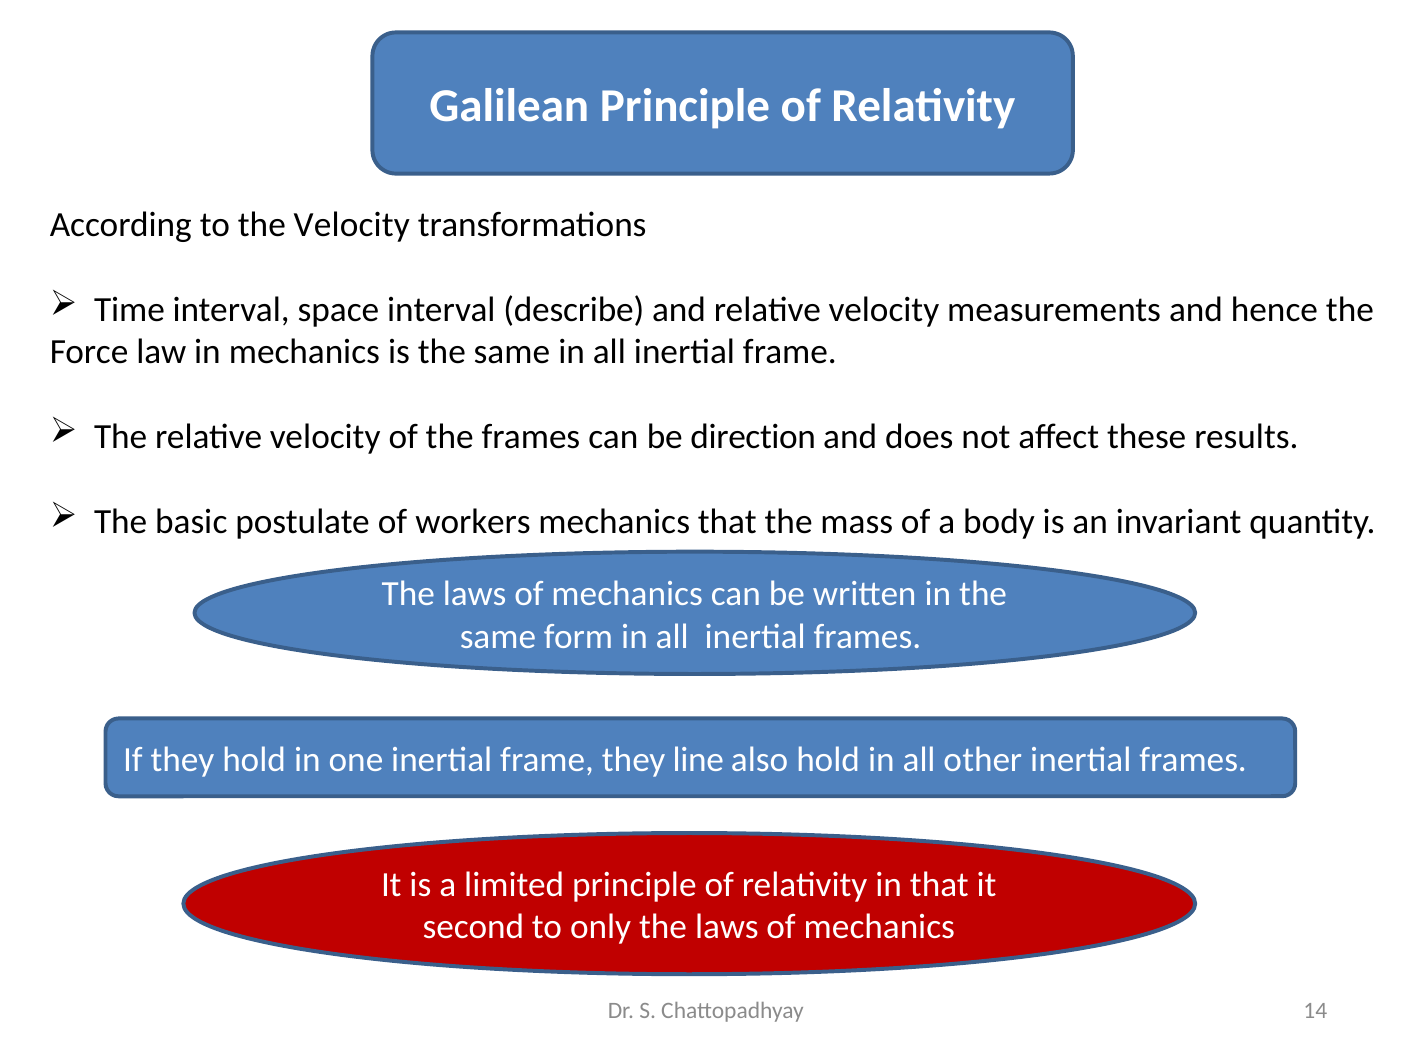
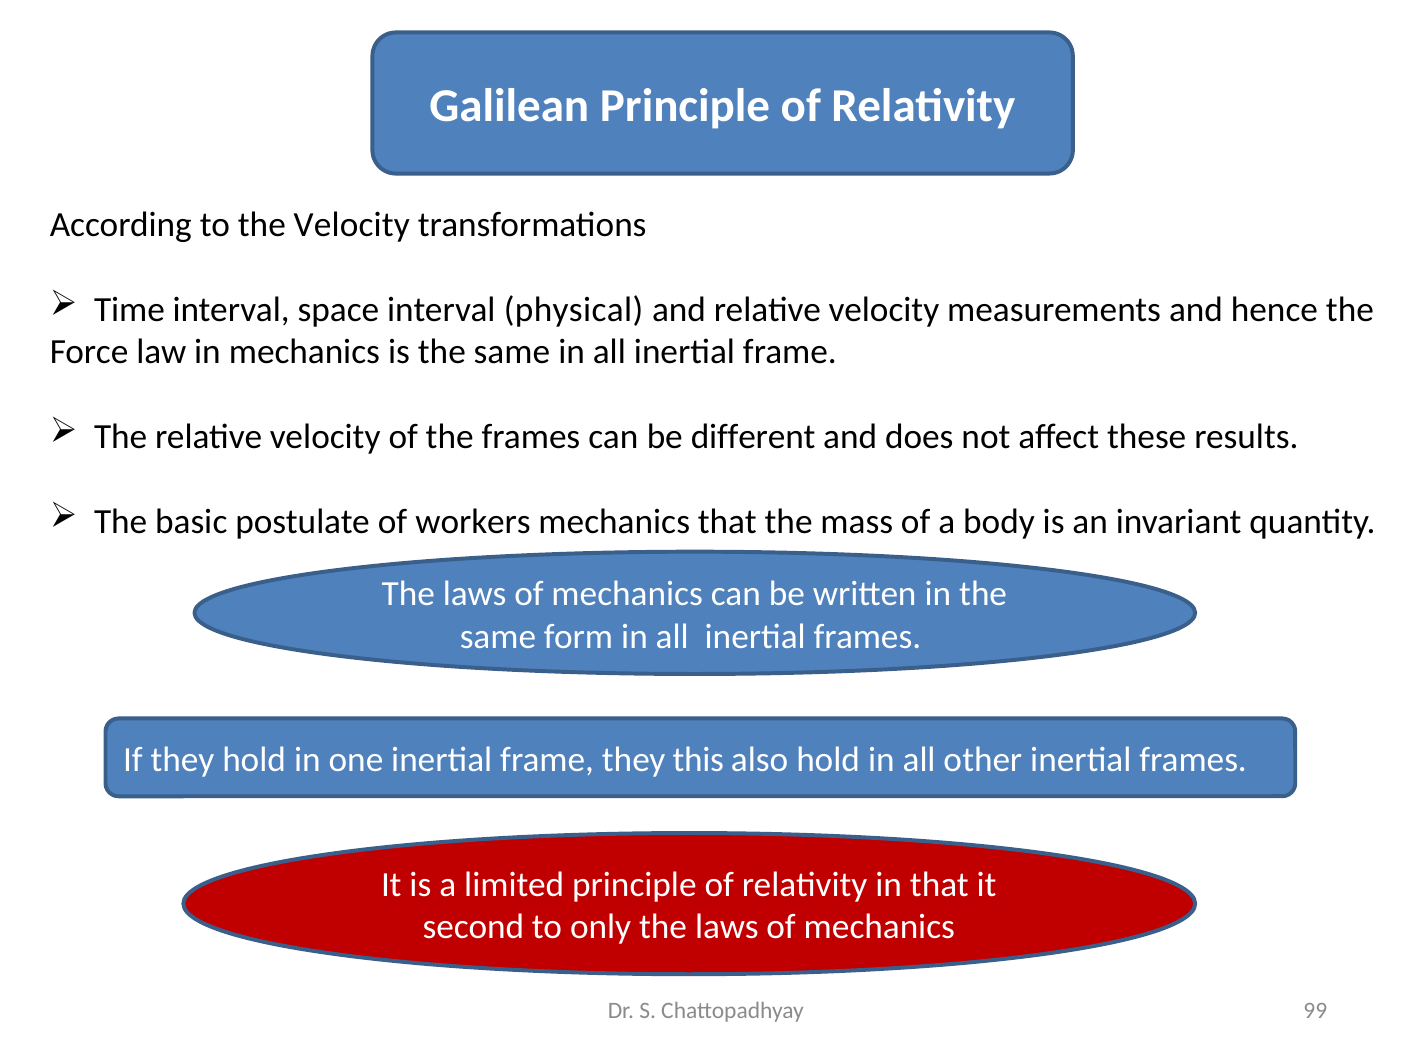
describe: describe -> physical
direction: direction -> different
line: line -> this
14: 14 -> 99
